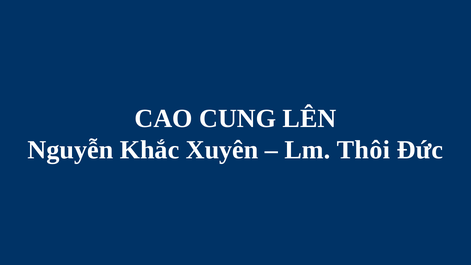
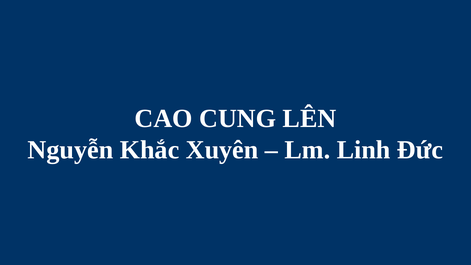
Thôi: Thôi -> Linh
